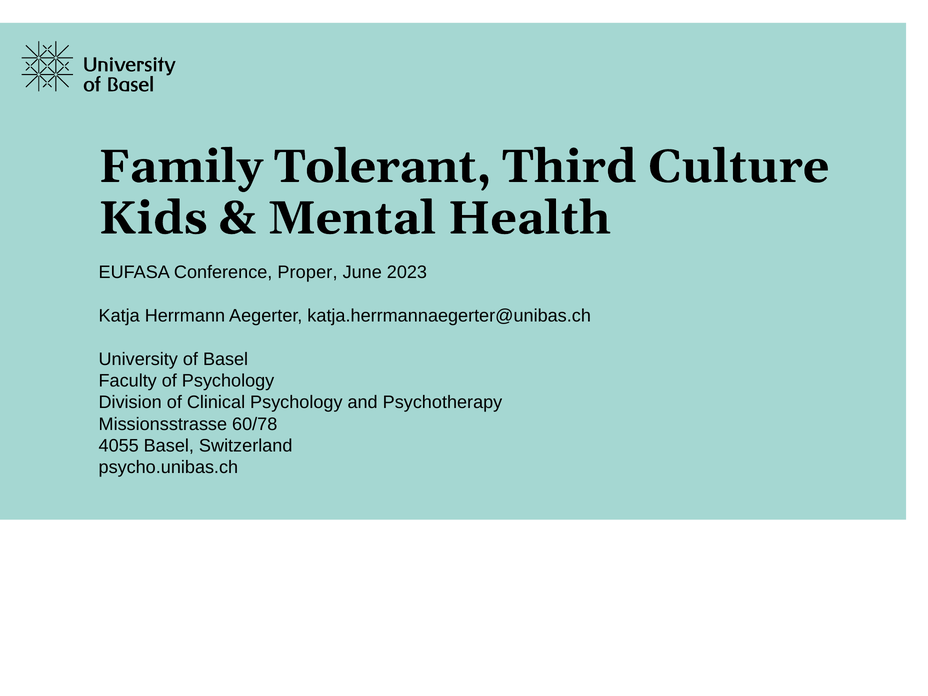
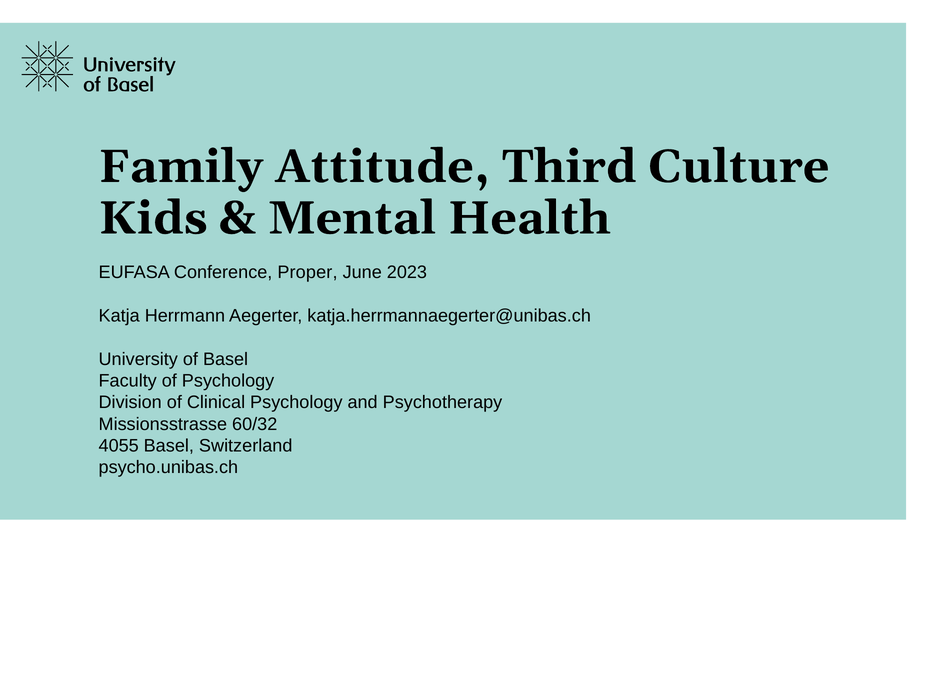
Tolerant: Tolerant -> Attitude
60/78: 60/78 -> 60/32
